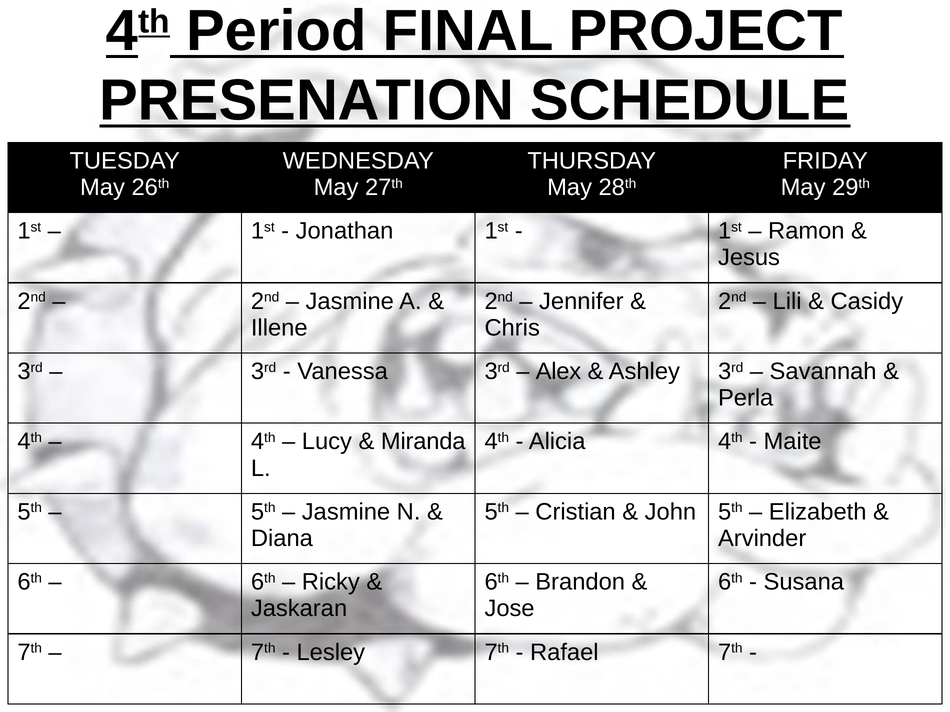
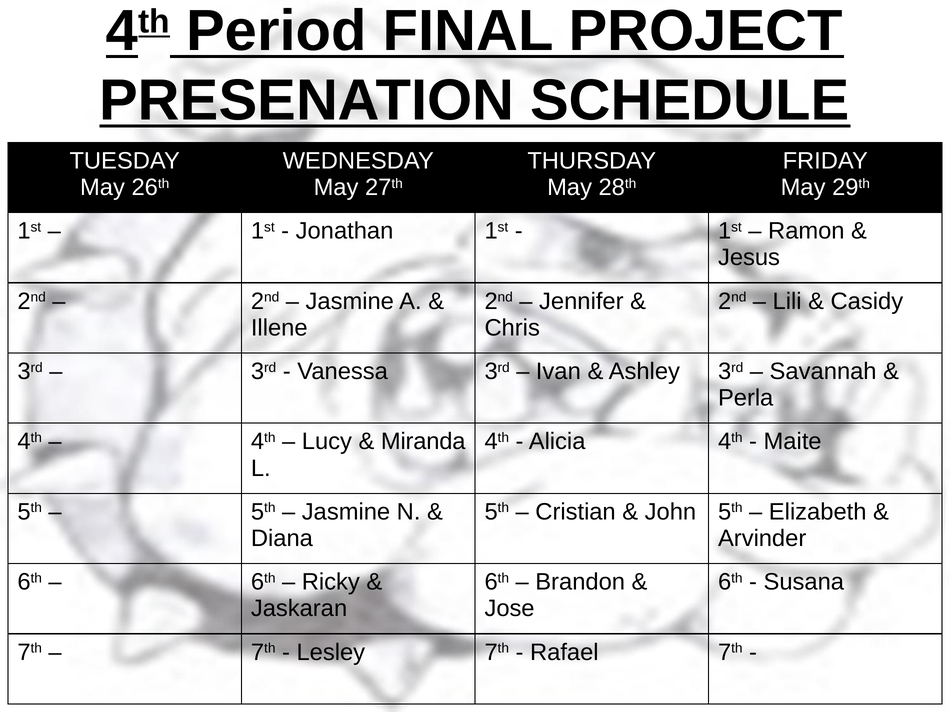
Alex: Alex -> Ivan
